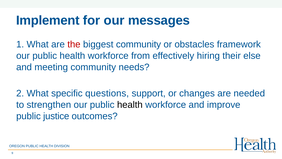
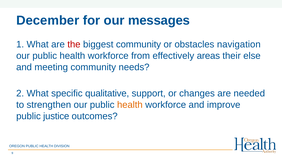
Implement: Implement -> December
framework: framework -> navigation
hiring: hiring -> areas
questions: questions -> qualitative
health at (130, 105) colour: black -> orange
